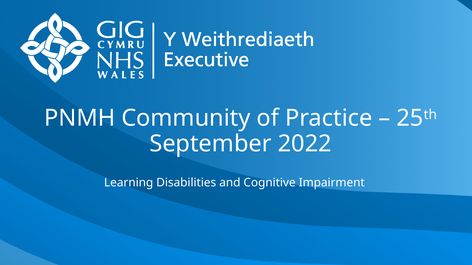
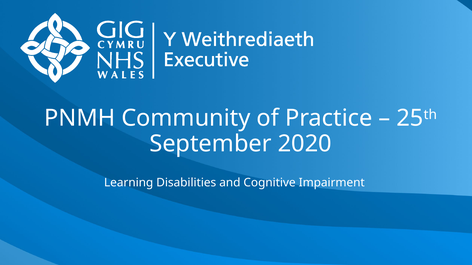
2022: 2022 -> 2020
